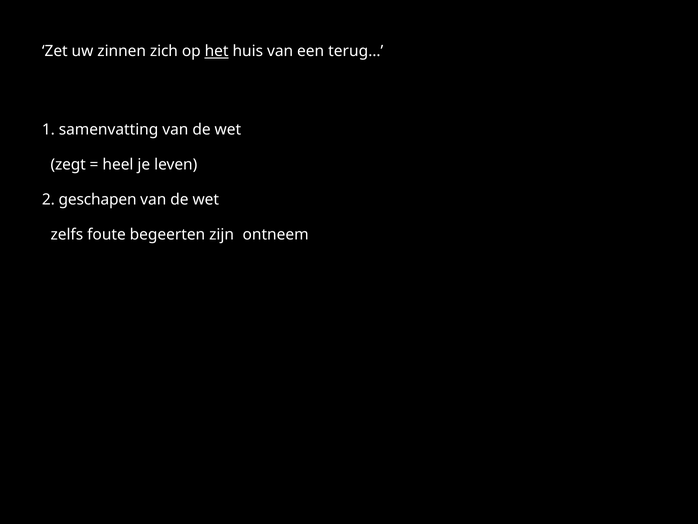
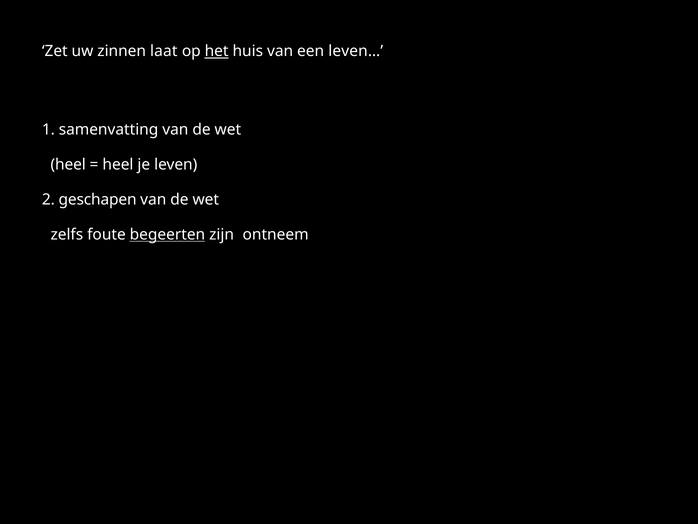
zich: zich -> laat
terug…: terug… -> leven…
zegt at (68, 165): zegt -> heel
begeerten underline: none -> present
